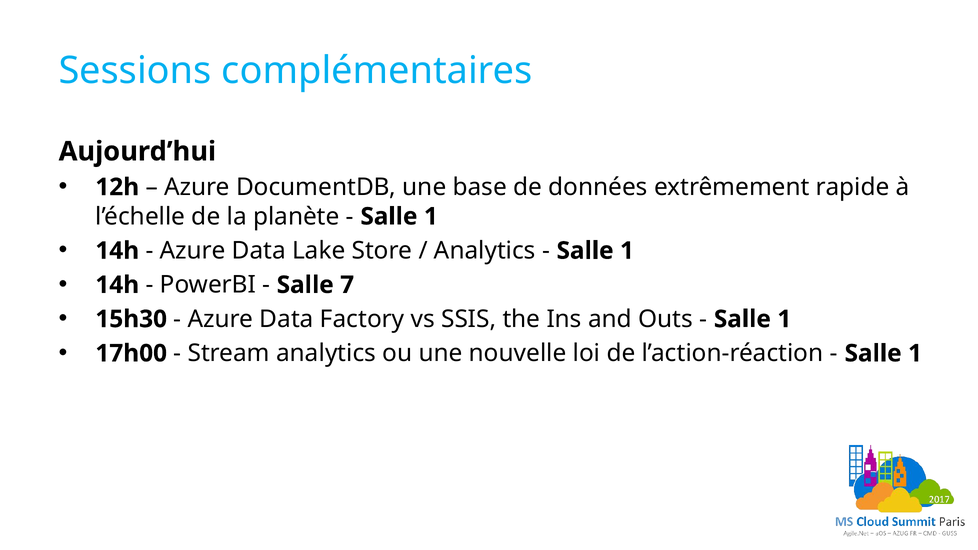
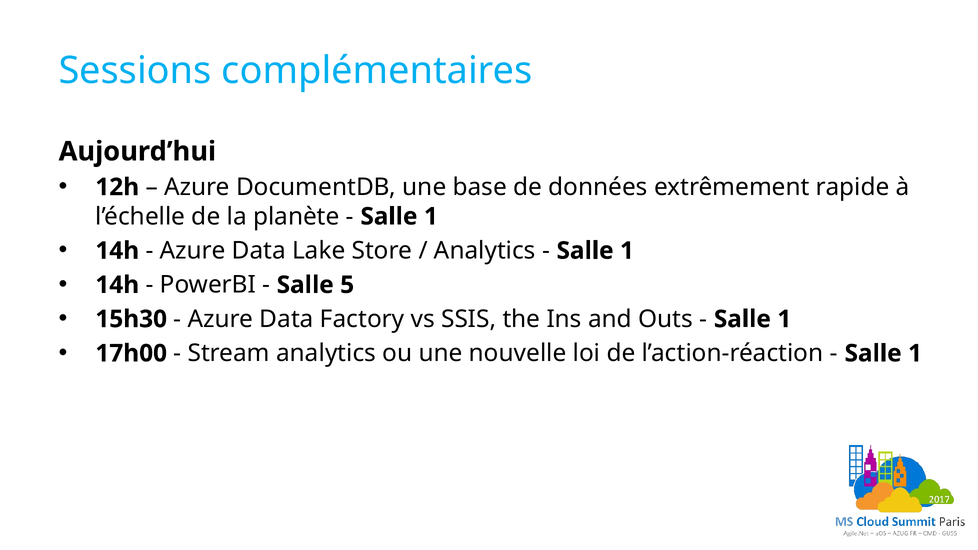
7: 7 -> 5
